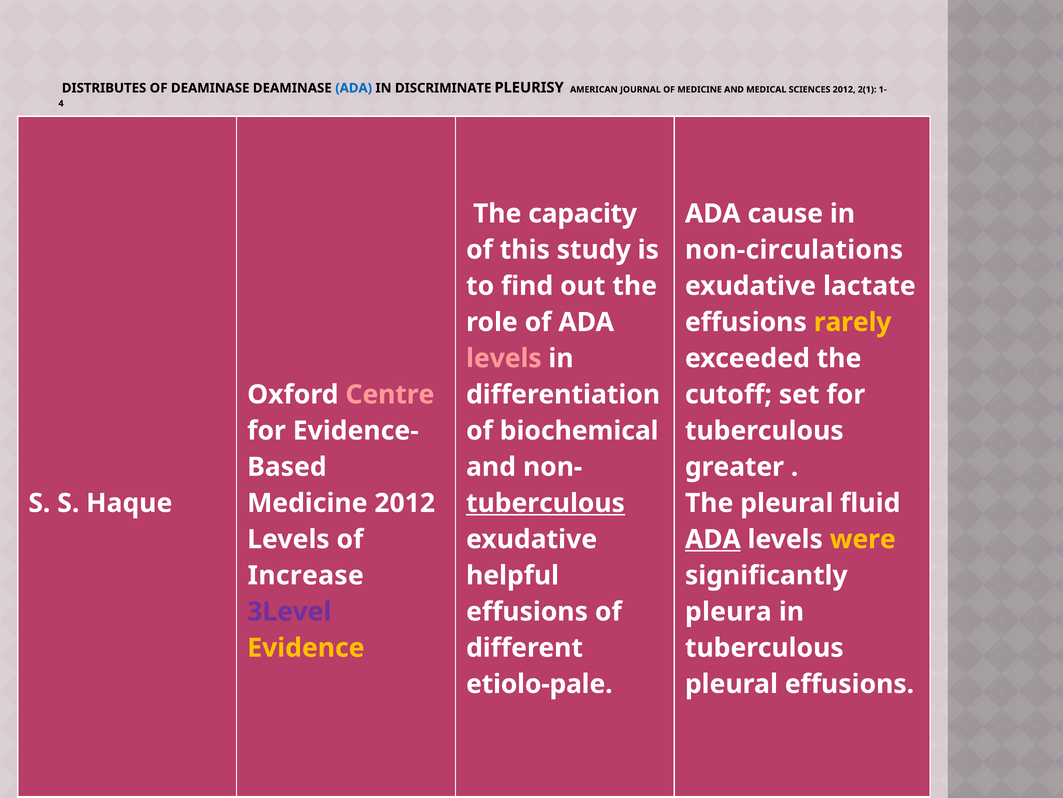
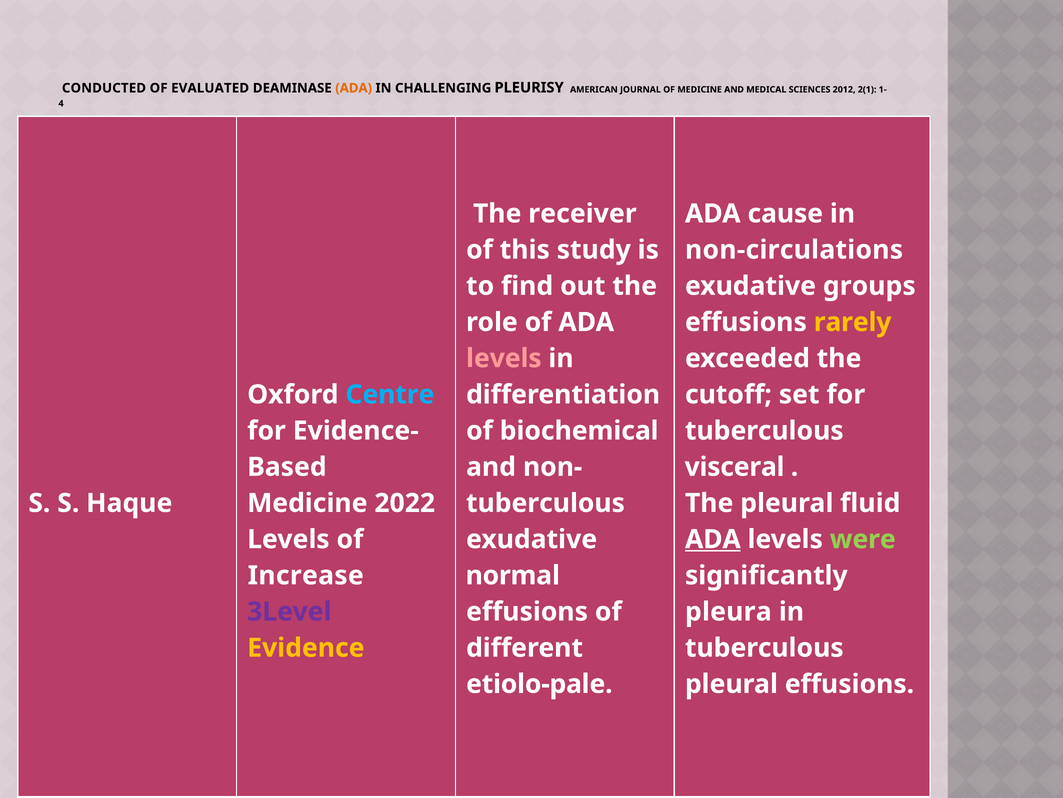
DISTRIBUTES: DISTRIBUTES -> CONDUCTED
OF DEAMINASE: DEAMINASE -> EVALUATED
ADA at (354, 88) colour: blue -> orange
DISCRIMINATE: DISCRIMINATE -> CHALLENGING
capacity: capacity -> receiver
lactate: lactate -> groups
Centre colour: pink -> light blue
greater: greater -> visceral
Medicine 2012: 2012 -> 2022
tuberculous at (545, 503) underline: present -> none
were colour: yellow -> light green
helpful: helpful -> normal
